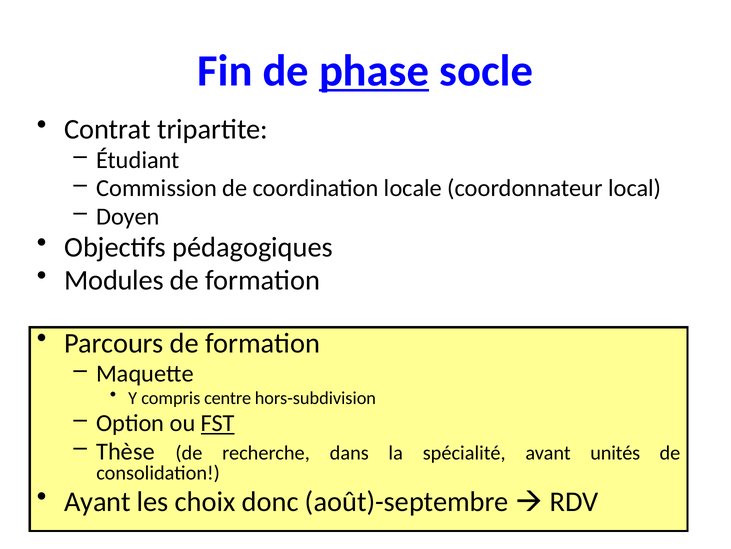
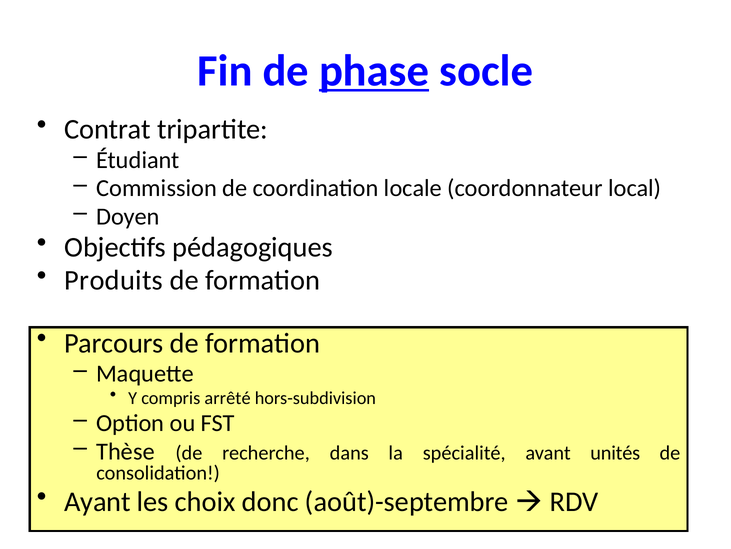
Modules: Modules -> Produits
centre: centre -> arrêté
FST underline: present -> none
